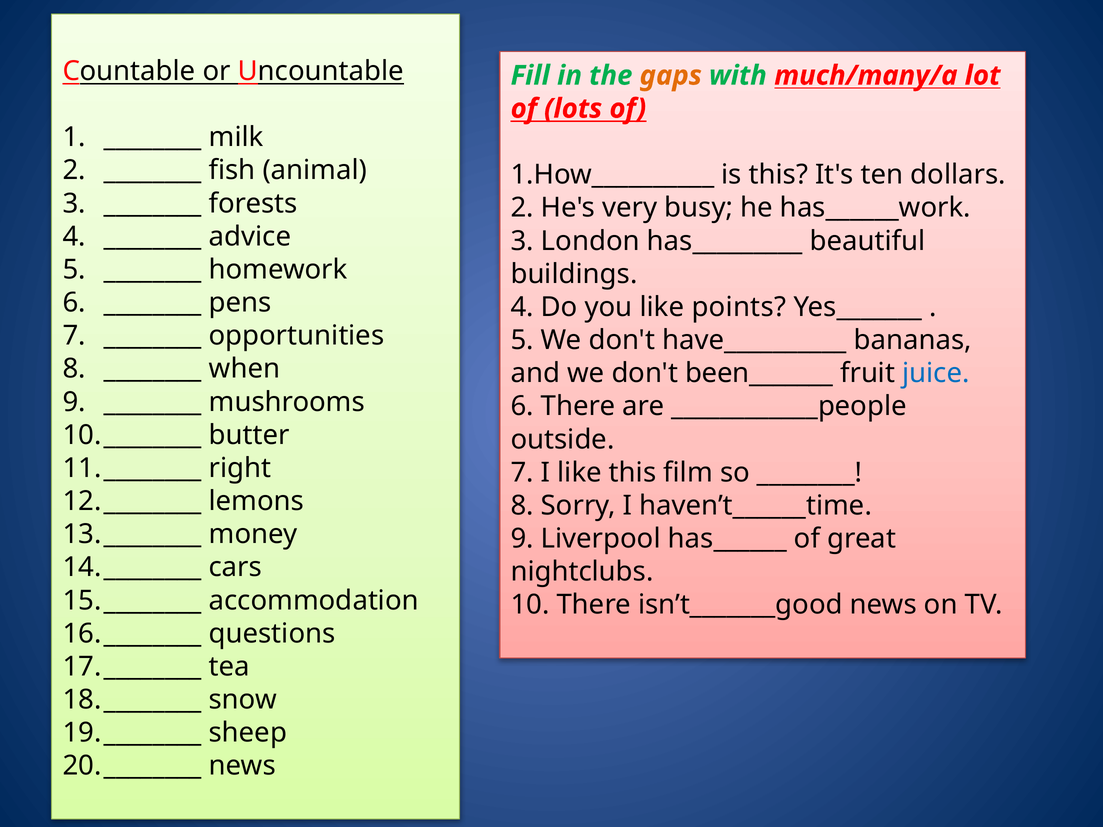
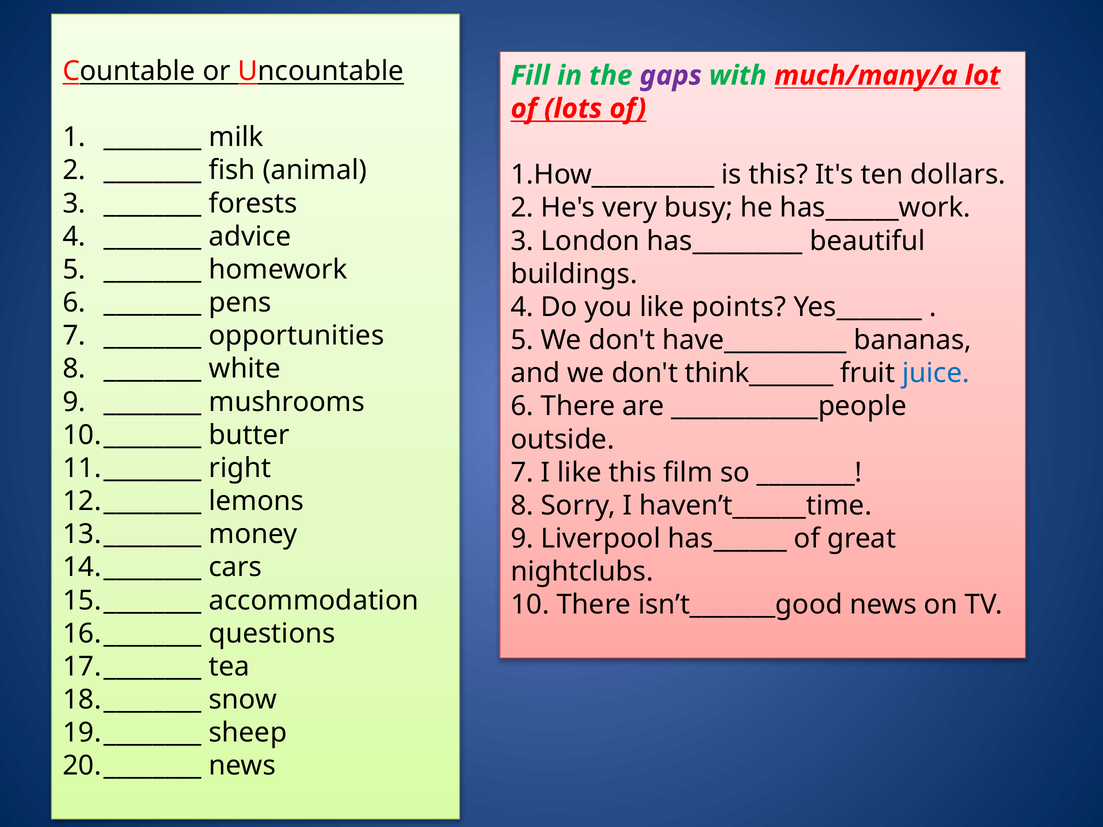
gaps colour: orange -> purple
when: when -> white
been_______: been_______ -> think_______
